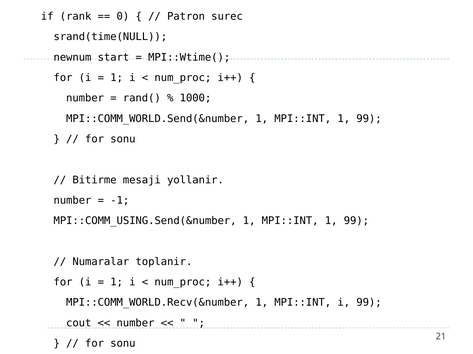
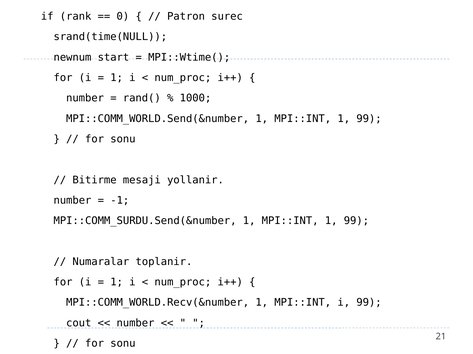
MPI::COMM_USING.Send(&number: MPI::COMM_USING.Send(&number -> MPI::COMM_SURDU.Send(&number
